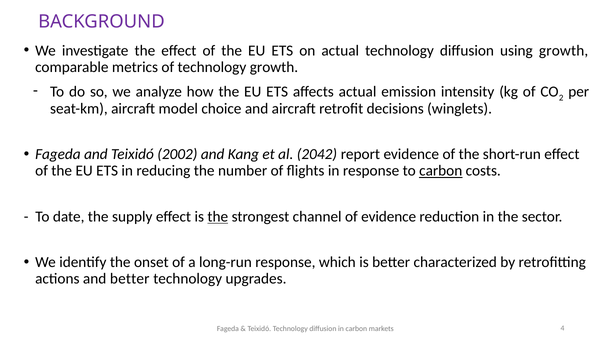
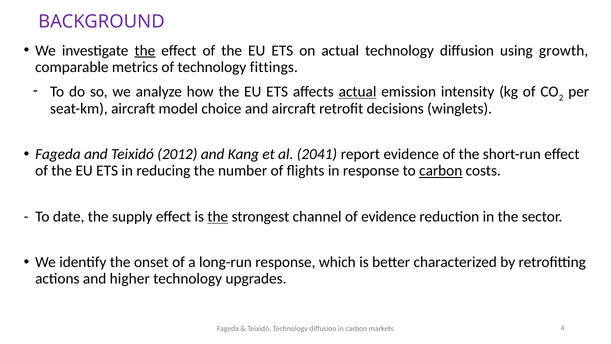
the at (145, 50) underline: none -> present
technology growth: growth -> fittings
actual at (358, 92) underline: none -> present
2002: 2002 -> 2012
2042: 2042 -> 2041
and better: better -> higher
